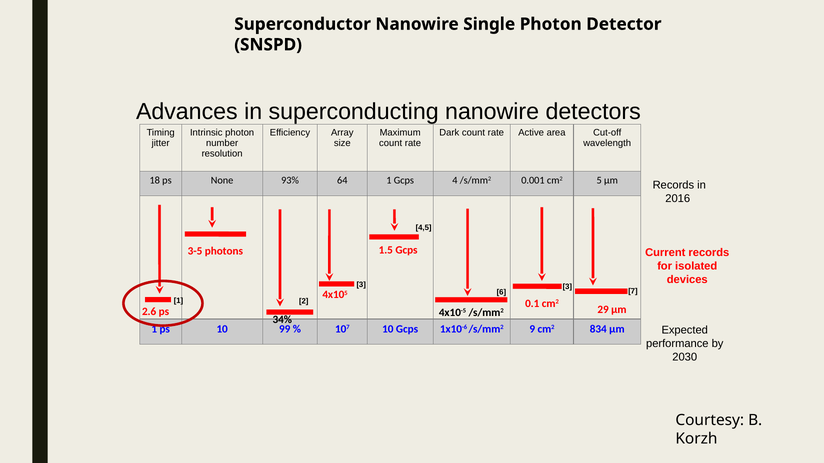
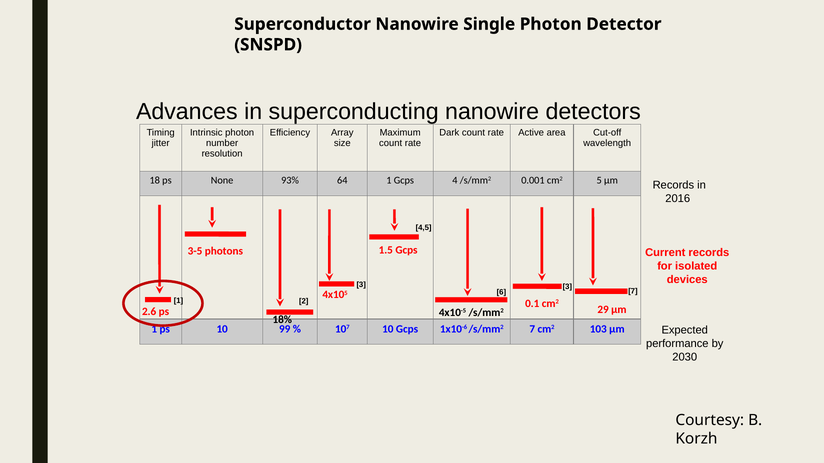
34%: 34% -> 18%
/s/mm2 9: 9 -> 7
834: 834 -> 103
